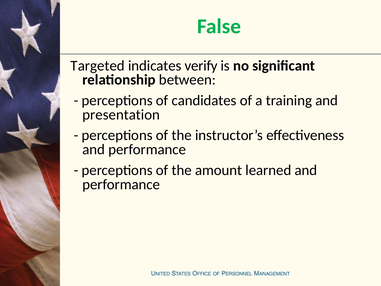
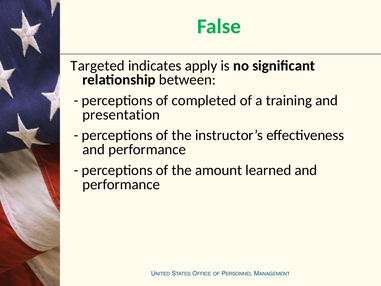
verify: verify -> apply
candidates: candidates -> completed
